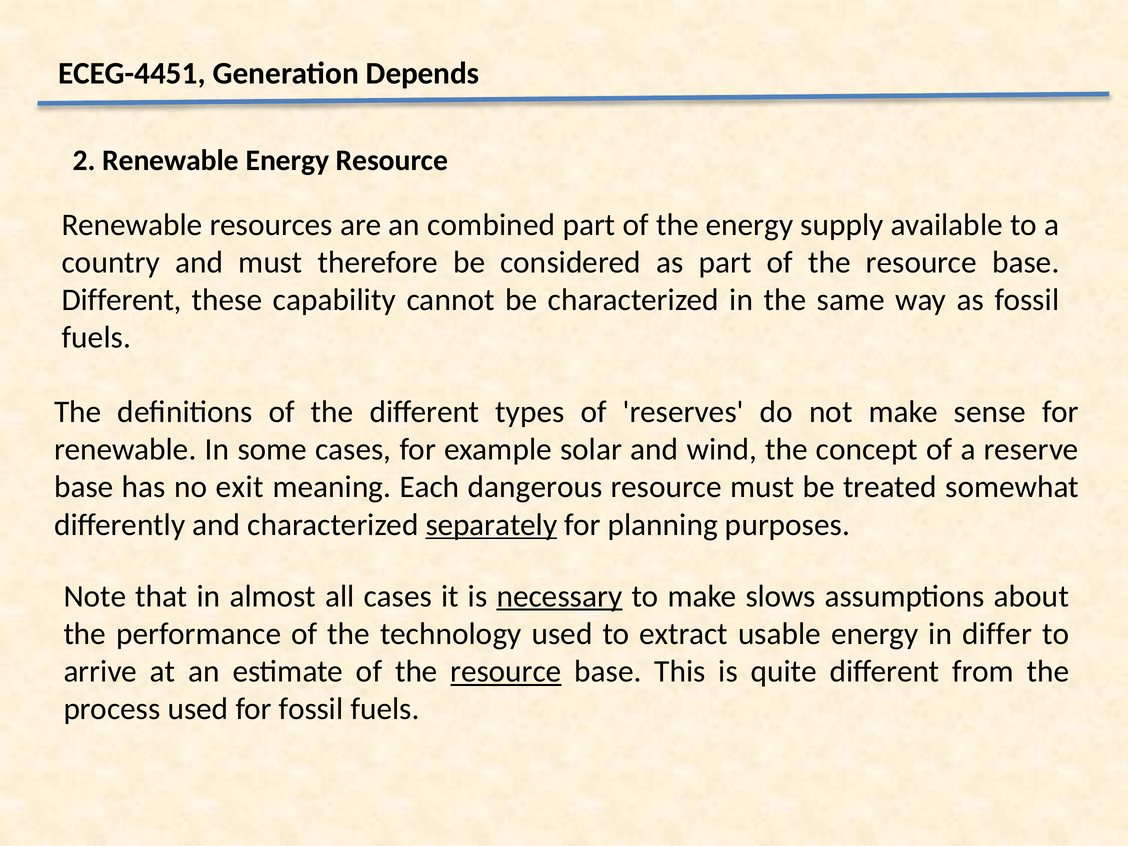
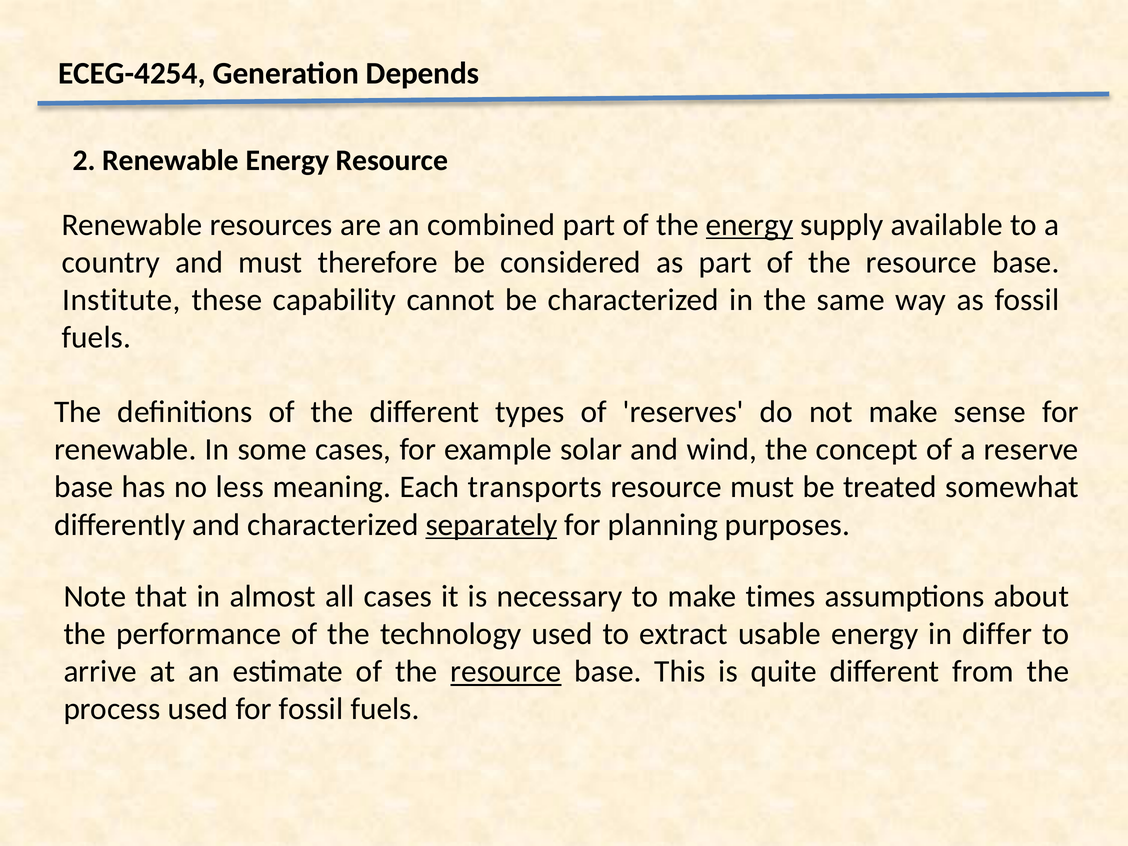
ECEG-4451: ECEG-4451 -> ECEG-4254
energy at (750, 225) underline: none -> present
Different at (122, 300): Different -> Institute
exit: exit -> less
dangerous: dangerous -> transports
necessary underline: present -> none
slows: slows -> times
